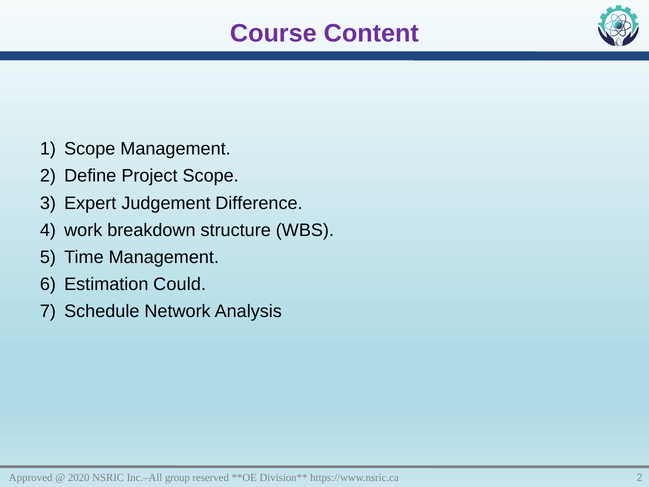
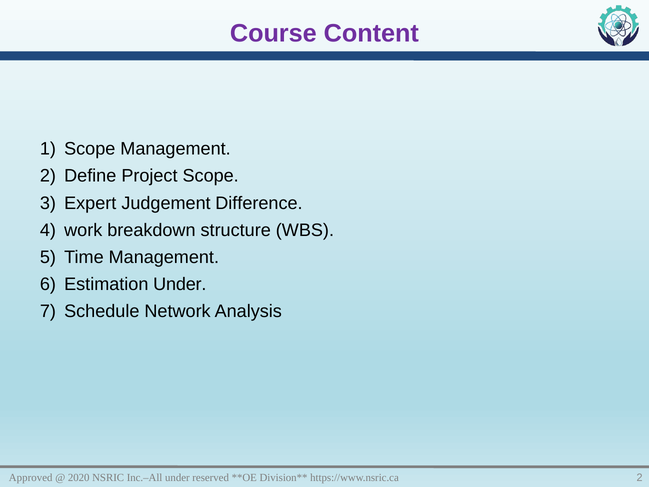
Estimation Could: Could -> Under
Inc.–All group: group -> under
